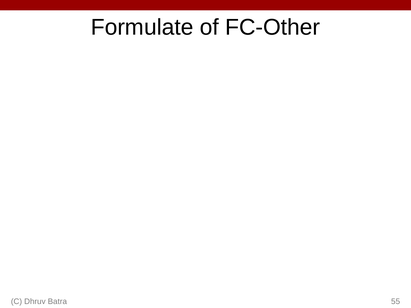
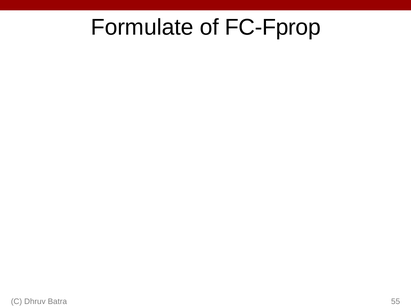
FC-Other: FC-Other -> FC-Fprop
